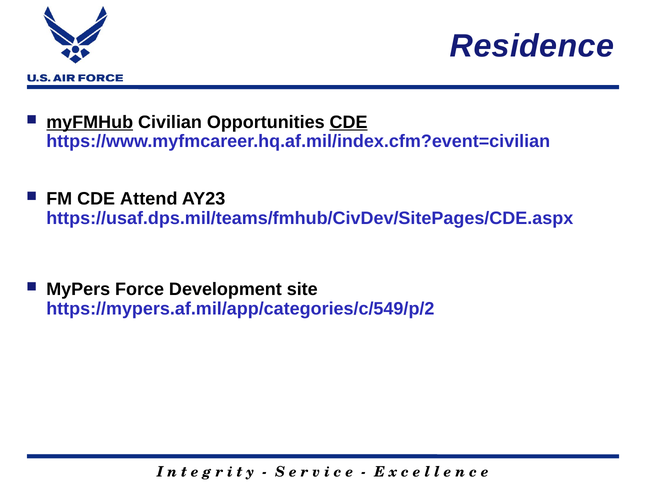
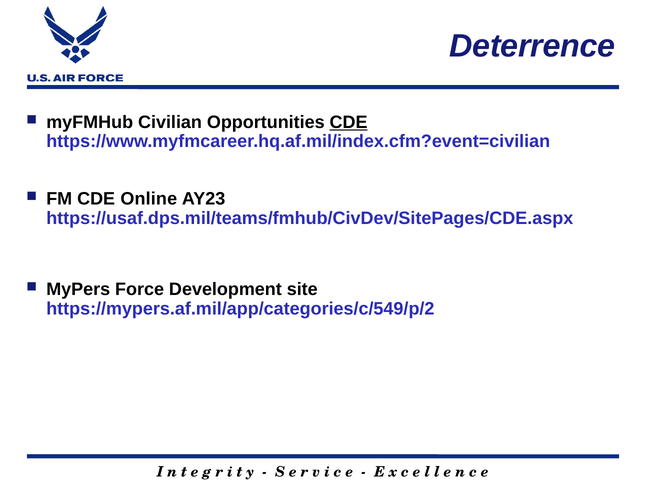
Residence: Residence -> Deterrence
myFMHub underline: present -> none
Attend: Attend -> Online
